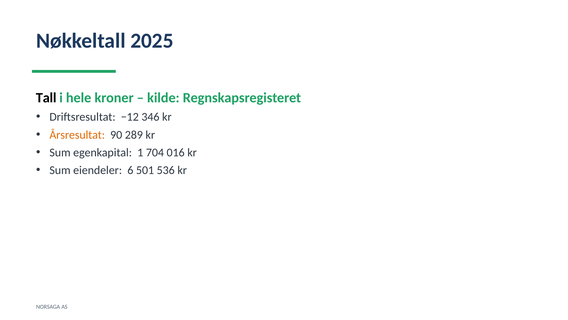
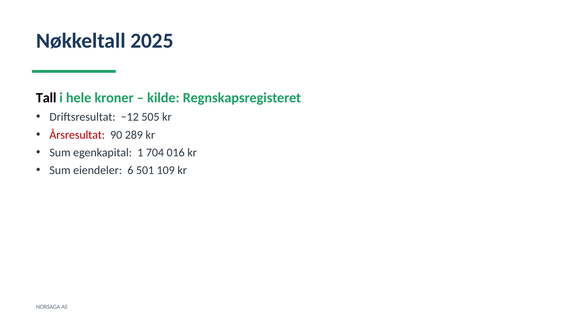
346: 346 -> 505
Årsresultat colour: orange -> red
536: 536 -> 109
